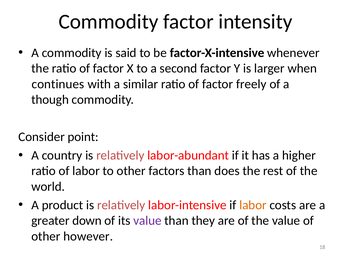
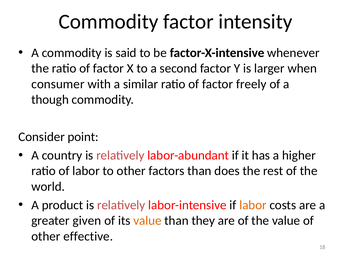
continues: continues -> consumer
down: down -> given
value at (147, 221) colour: purple -> orange
however: however -> effective
